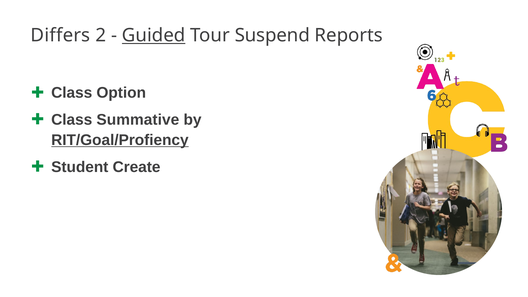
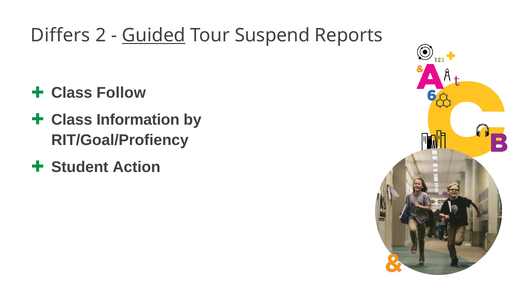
Option: Option -> Follow
Summative: Summative -> Information
RIT/Goal/Profiency underline: present -> none
Create: Create -> Action
